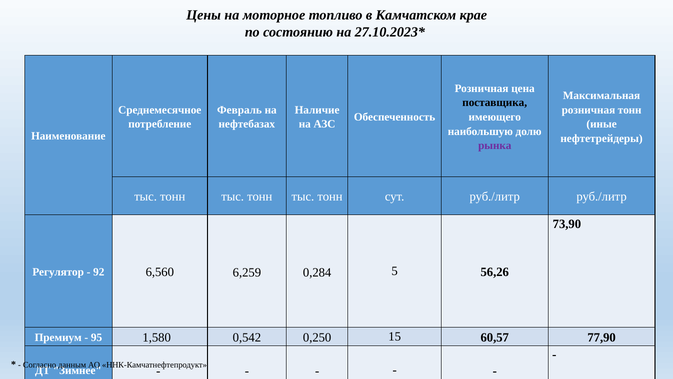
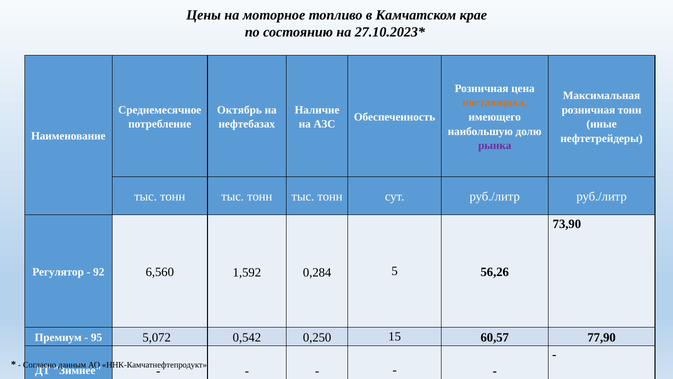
поставщика colour: black -> orange
Февраль: Февраль -> Октябрь
6,259: 6,259 -> 1,592
1,580: 1,580 -> 5,072
